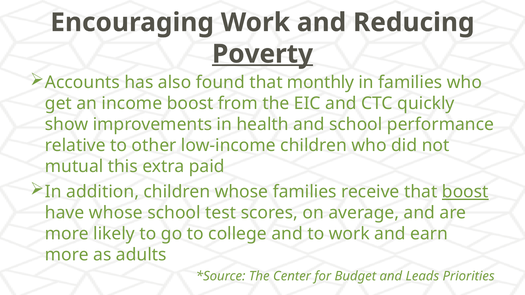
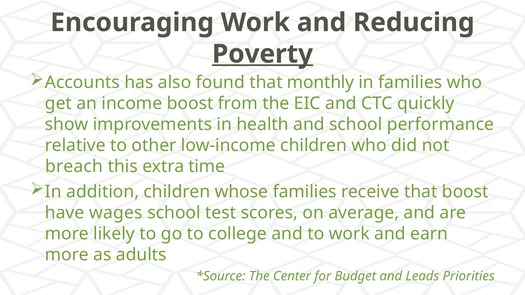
mutual: mutual -> breach
paid: paid -> time
boost at (465, 192) underline: present -> none
have whose: whose -> wages
